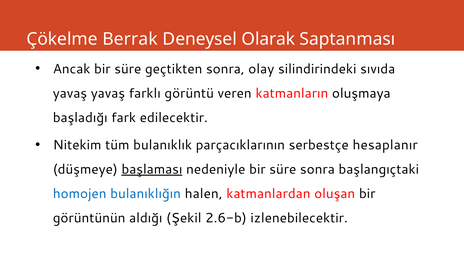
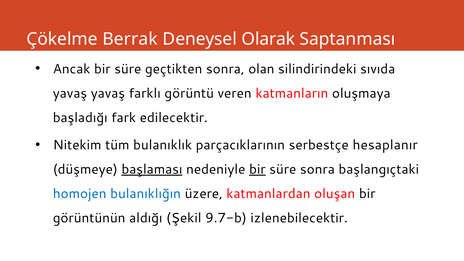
olay: olay -> olan
bir at (257, 169) underline: none -> present
halen: halen -> üzere
2.6-b: 2.6-b -> 9.7-b
